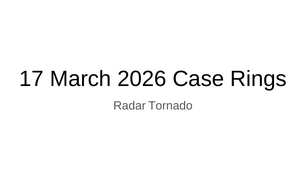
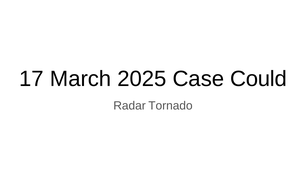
2026: 2026 -> 2025
Rings: Rings -> Could
